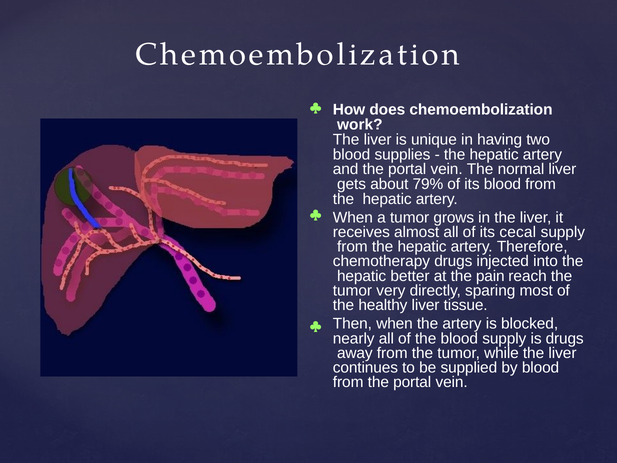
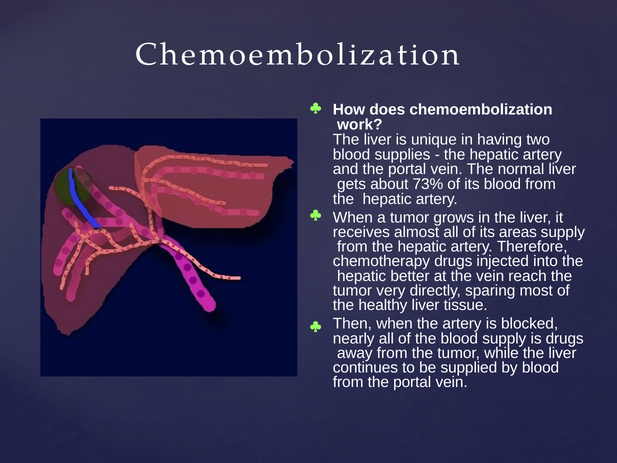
79%: 79% -> 73%
cecal: cecal -> areas
the pain: pain -> vein
